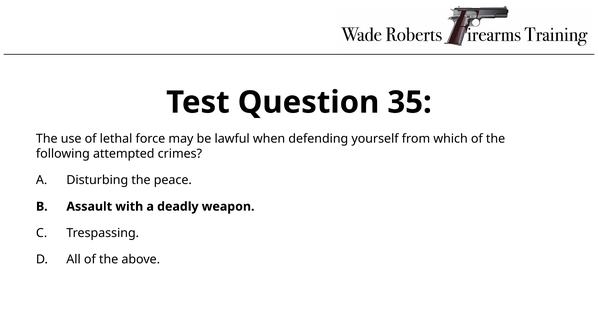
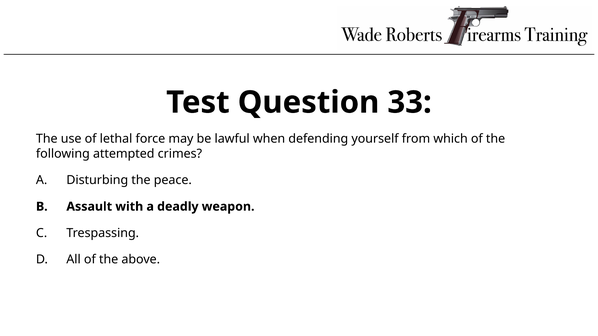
35: 35 -> 33
